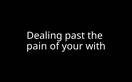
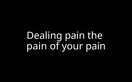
Dealing past: past -> pain
your with: with -> pain
